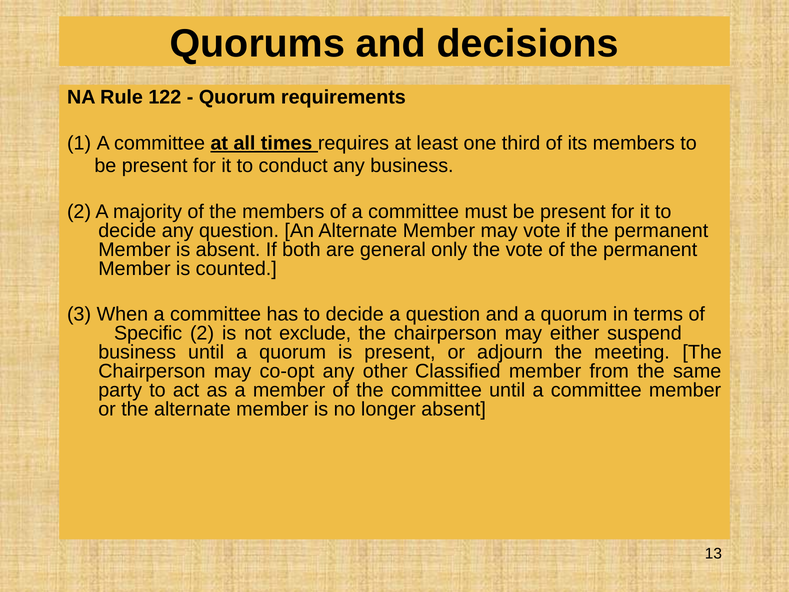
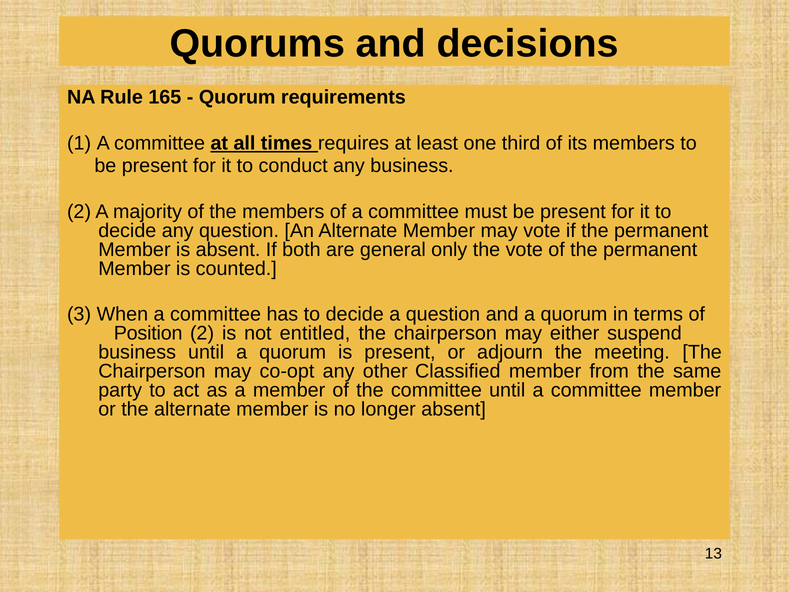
122: 122 -> 165
Specific: Specific -> Position
exclude: exclude -> entitled
